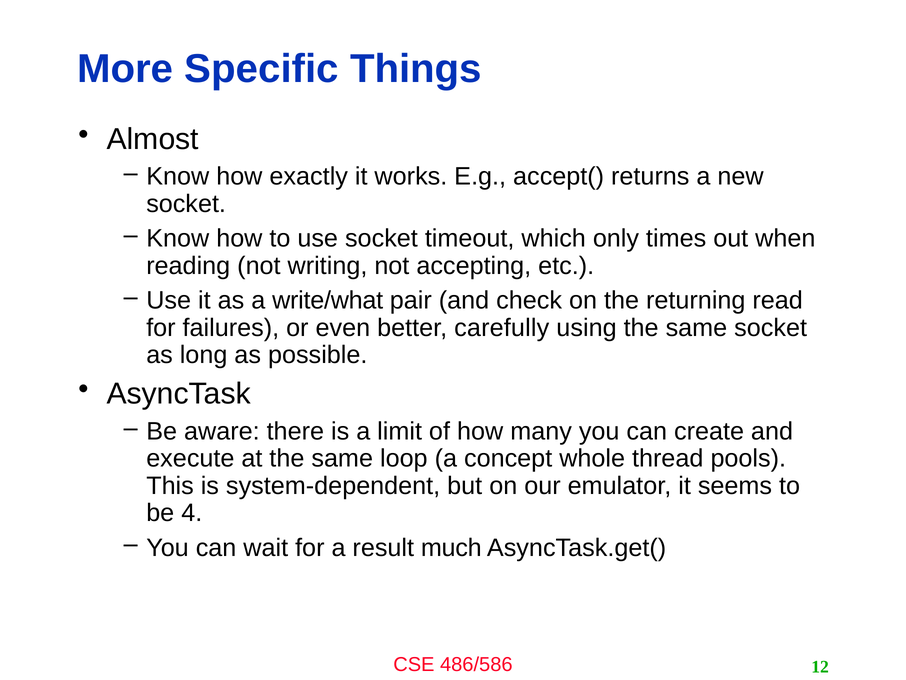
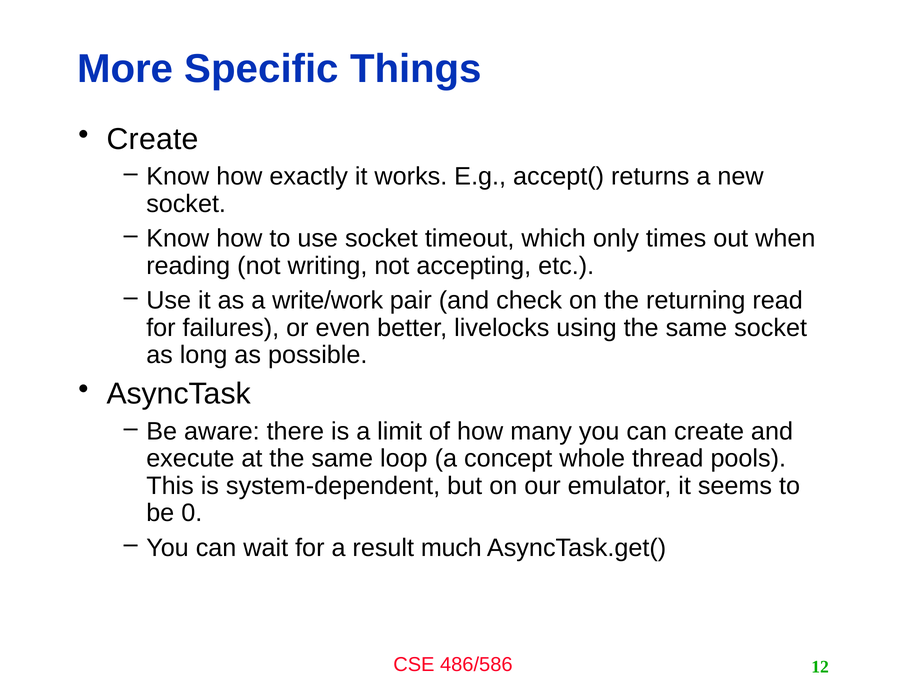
Almost at (153, 139): Almost -> Create
write/what: write/what -> write/work
carefully: carefully -> livelocks
4: 4 -> 0
